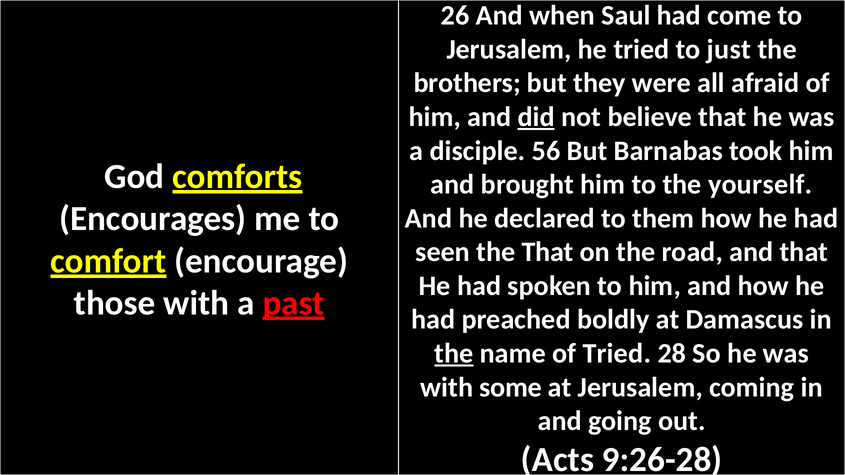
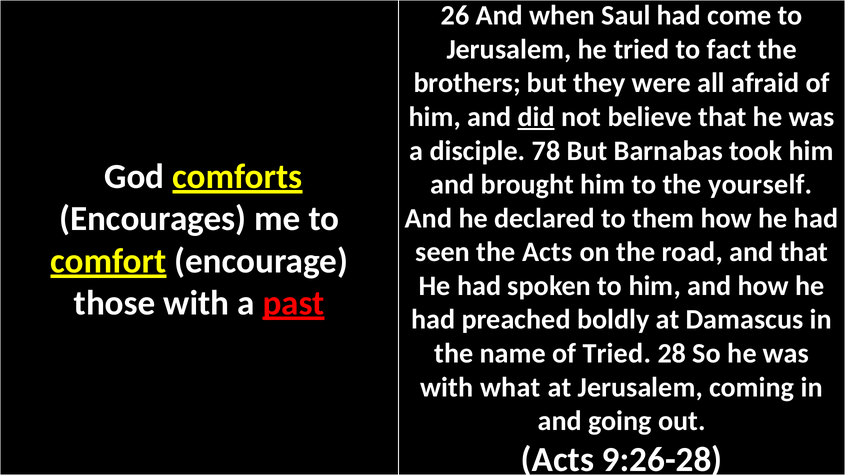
just: just -> fact
56: 56 -> 78
the That: That -> Acts
the at (454, 354) underline: present -> none
some: some -> what
